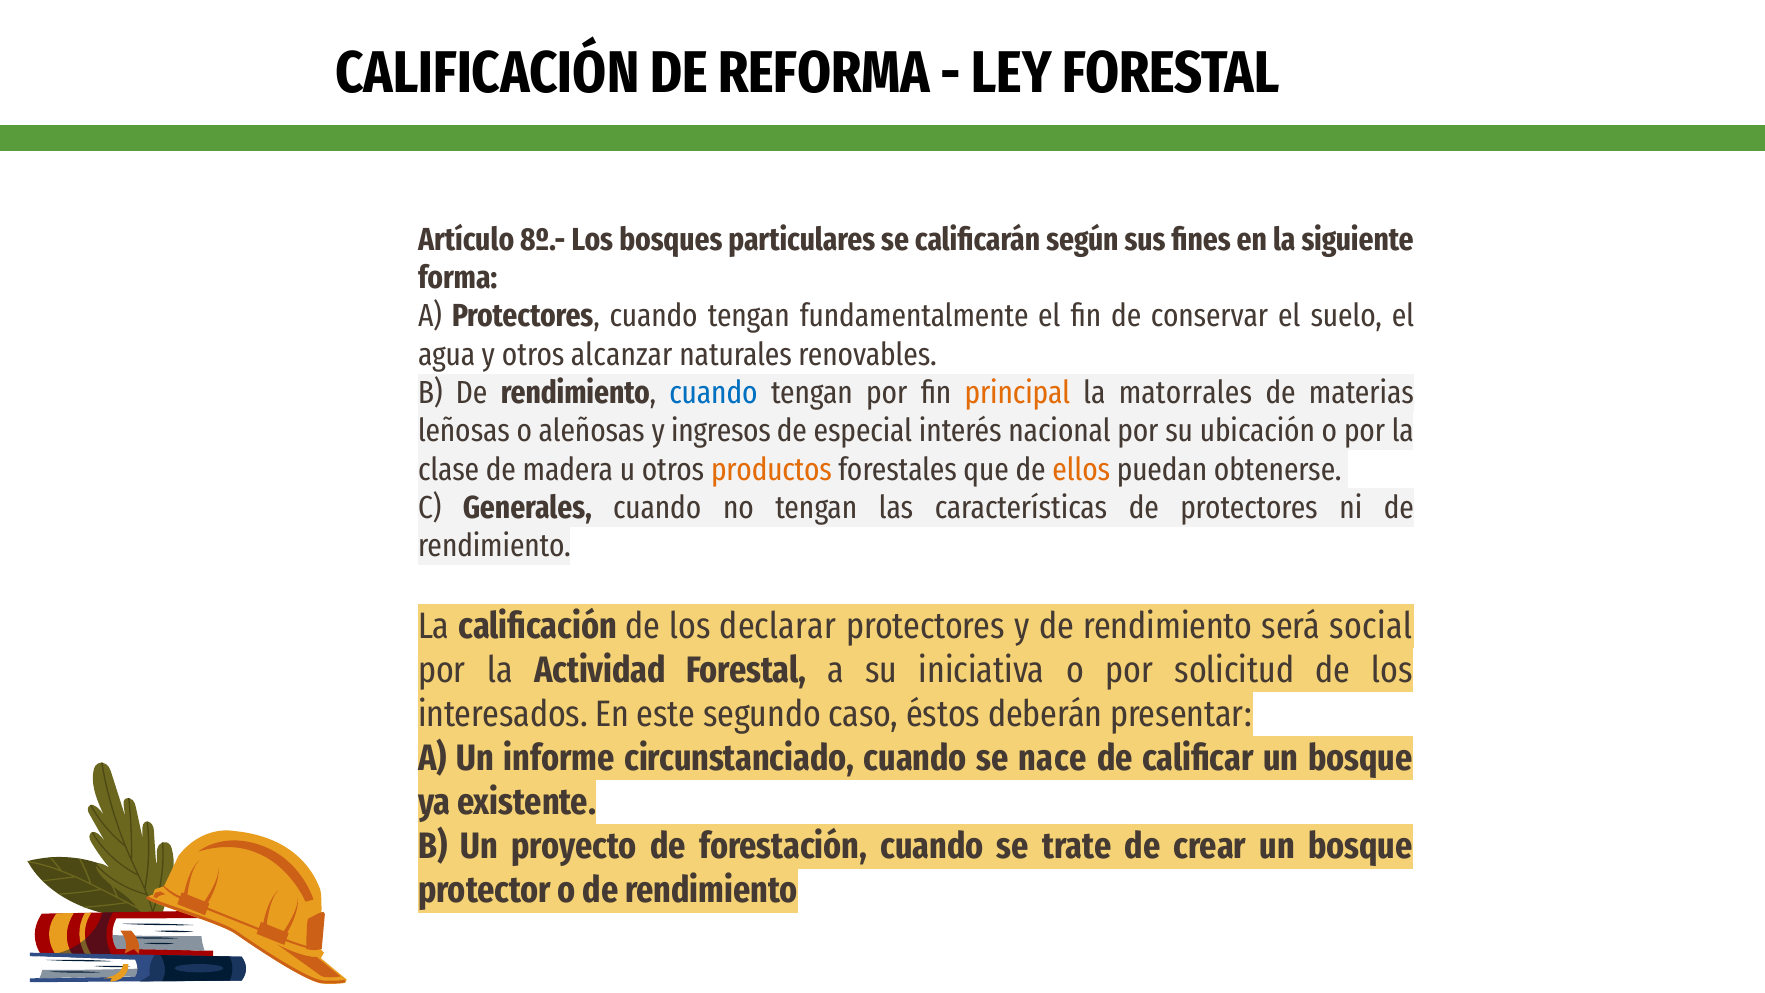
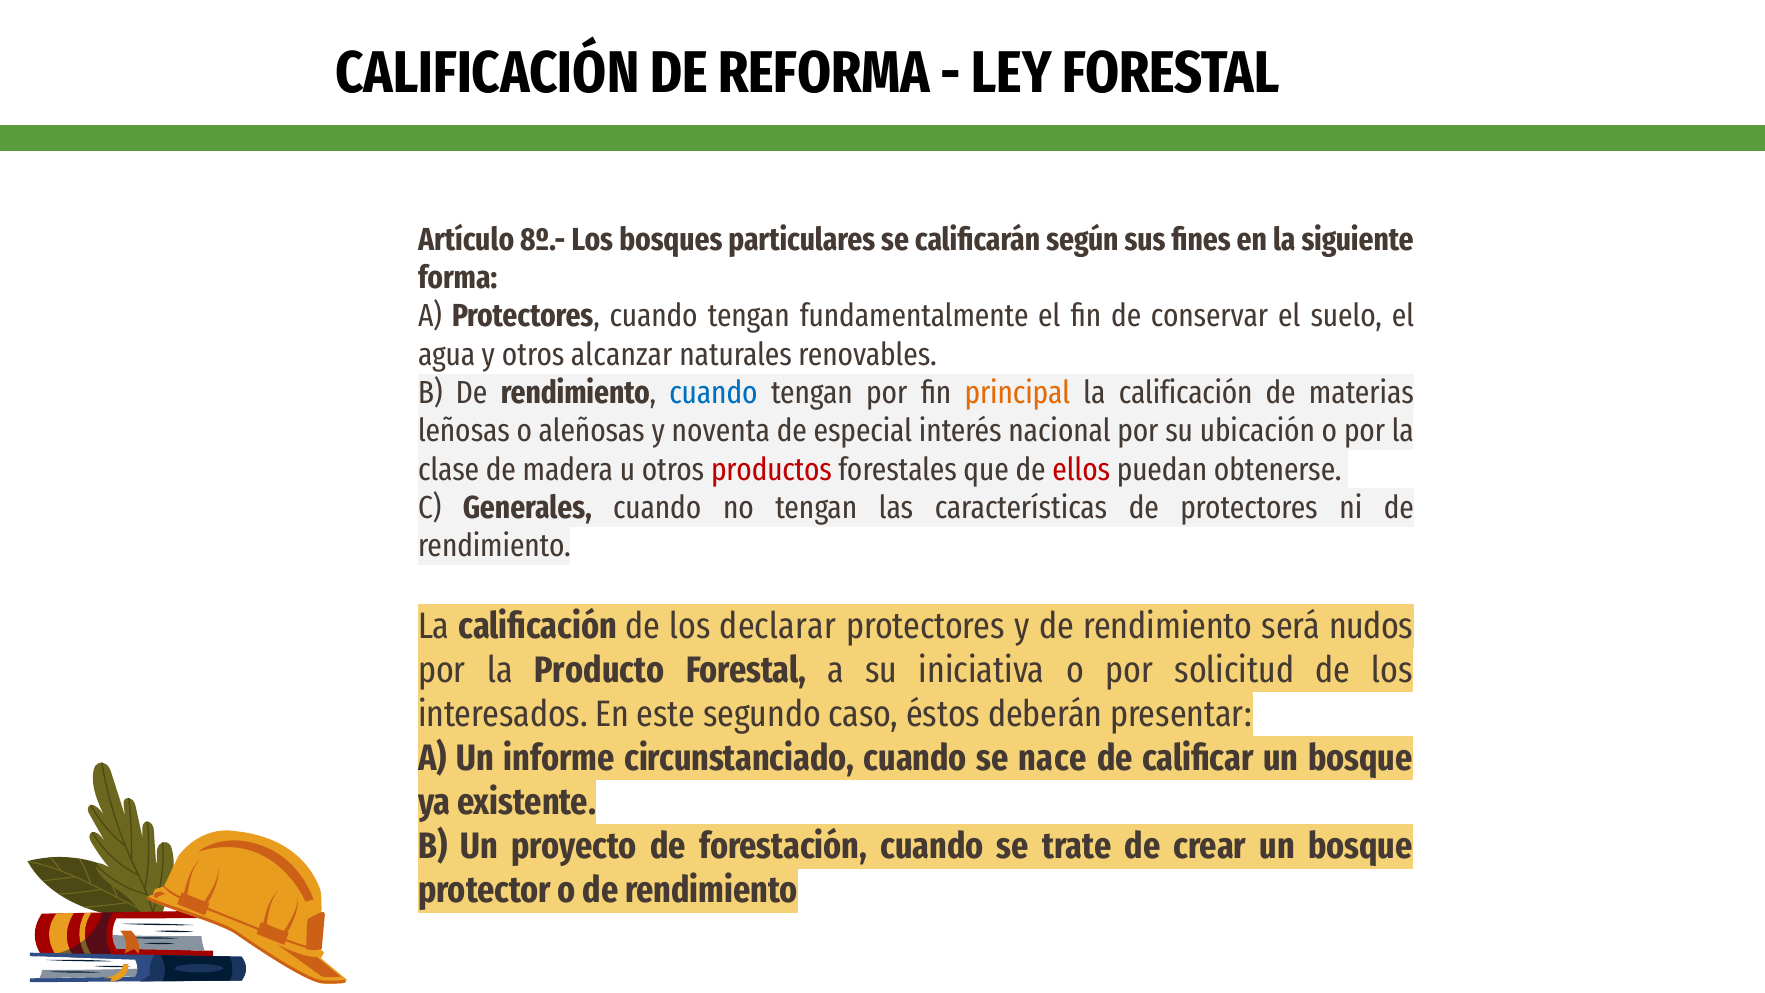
matorrales at (1185, 393): matorrales -> calificación
ingresos: ingresos -> noventa
productos colour: orange -> red
ellos colour: orange -> red
social: social -> nudos
Actividad: Actividad -> Producto
